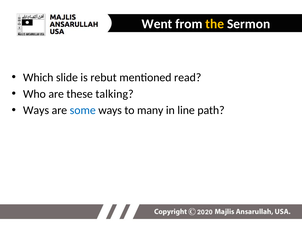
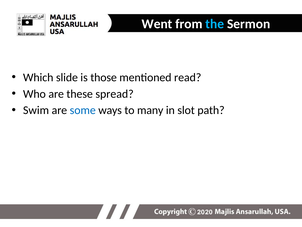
the colour: yellow -> light blue
rebut: rebut -> those
talking: talking -> spread
Ways at (36, 110): Ways -> Swim
line: line -> slot
